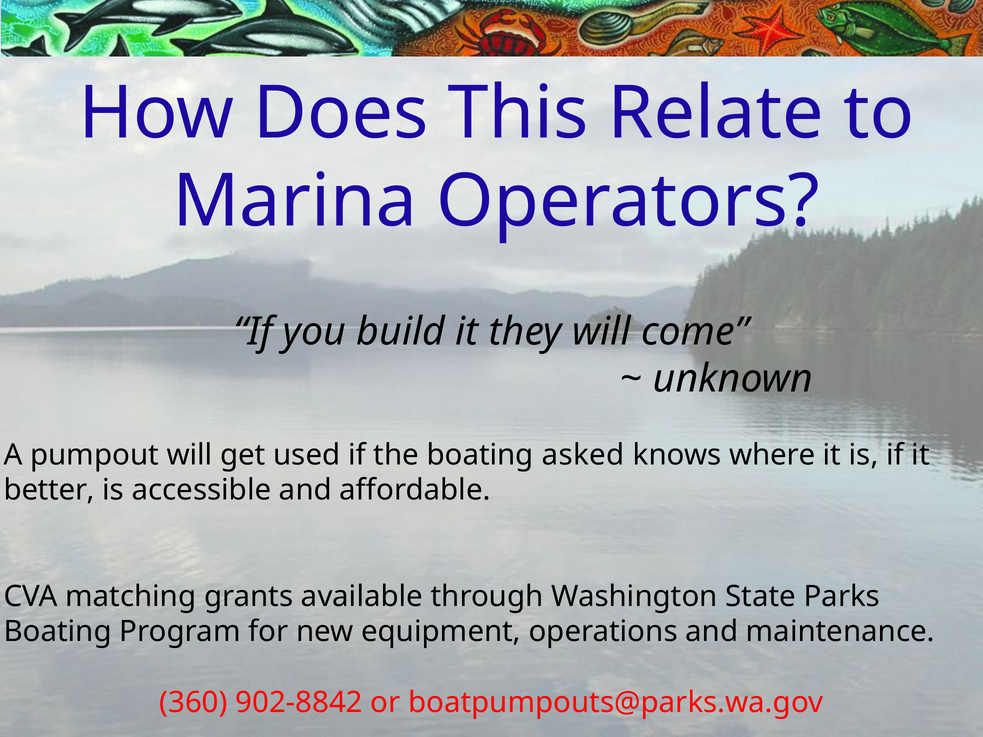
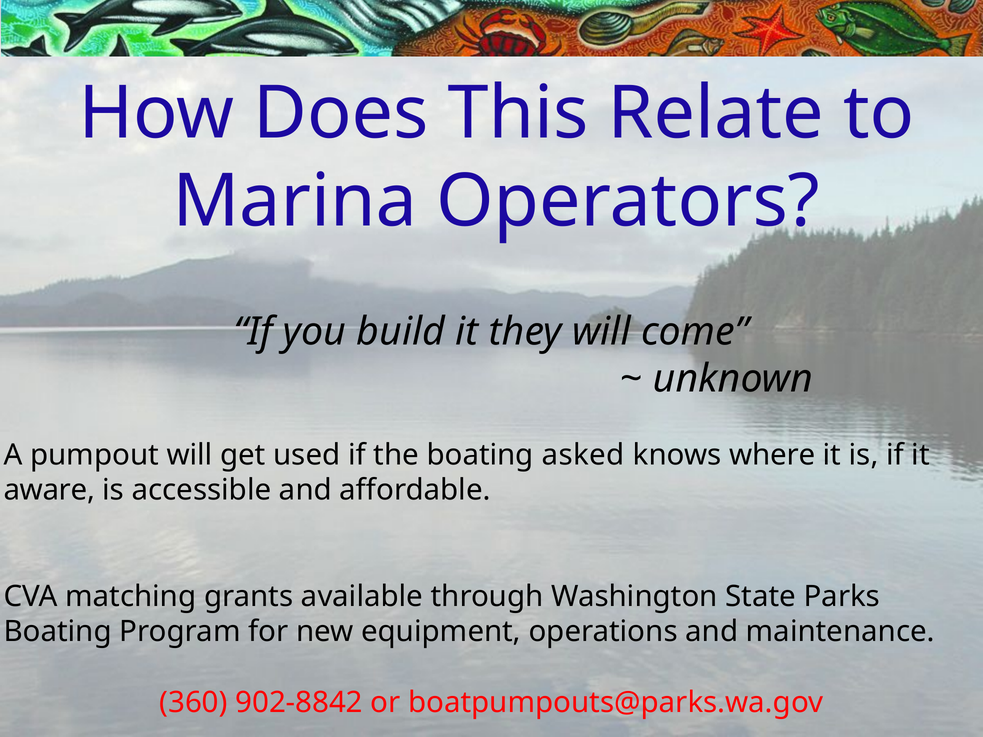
better: better -> aware
